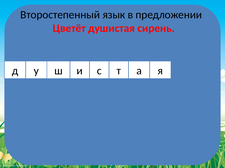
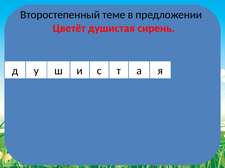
язык: язык -> теме
